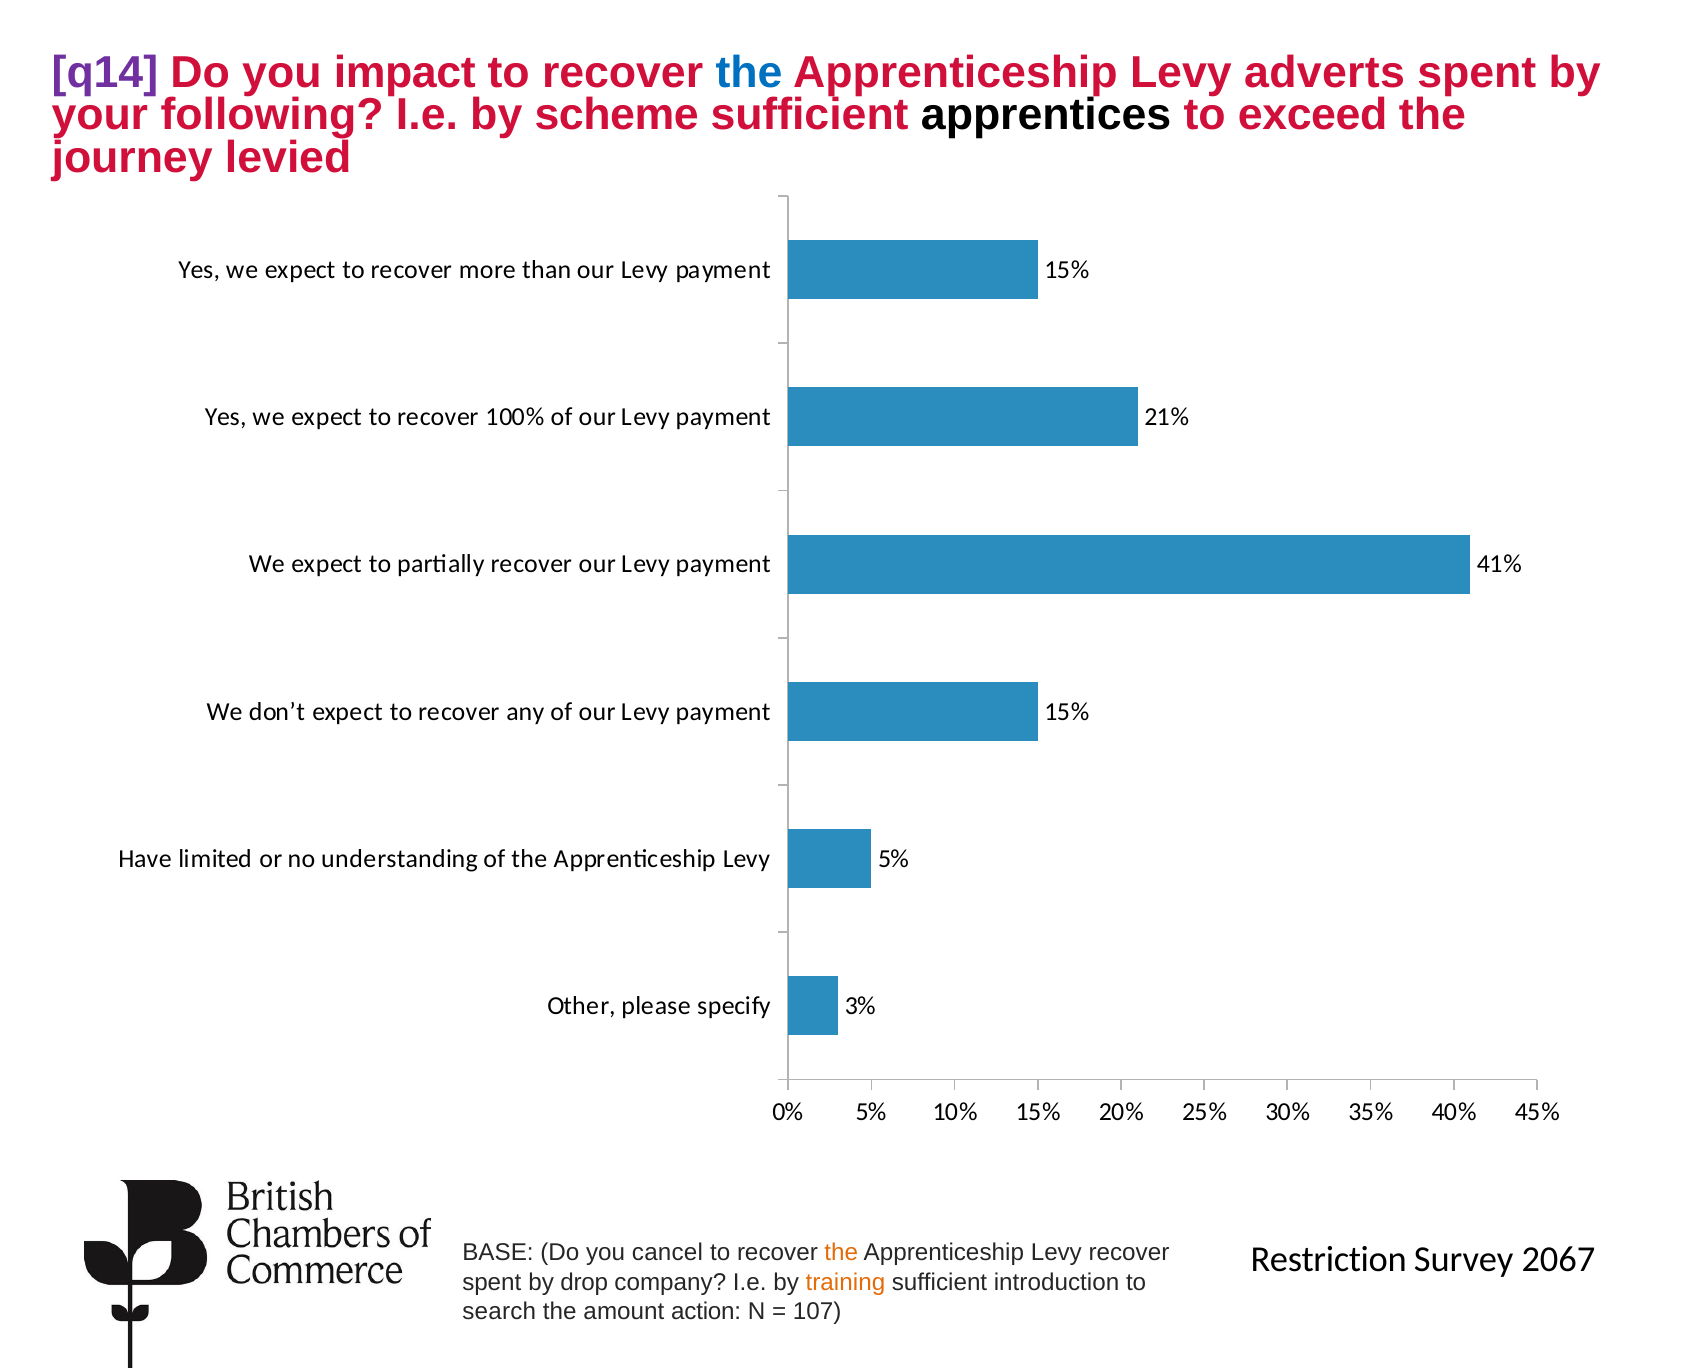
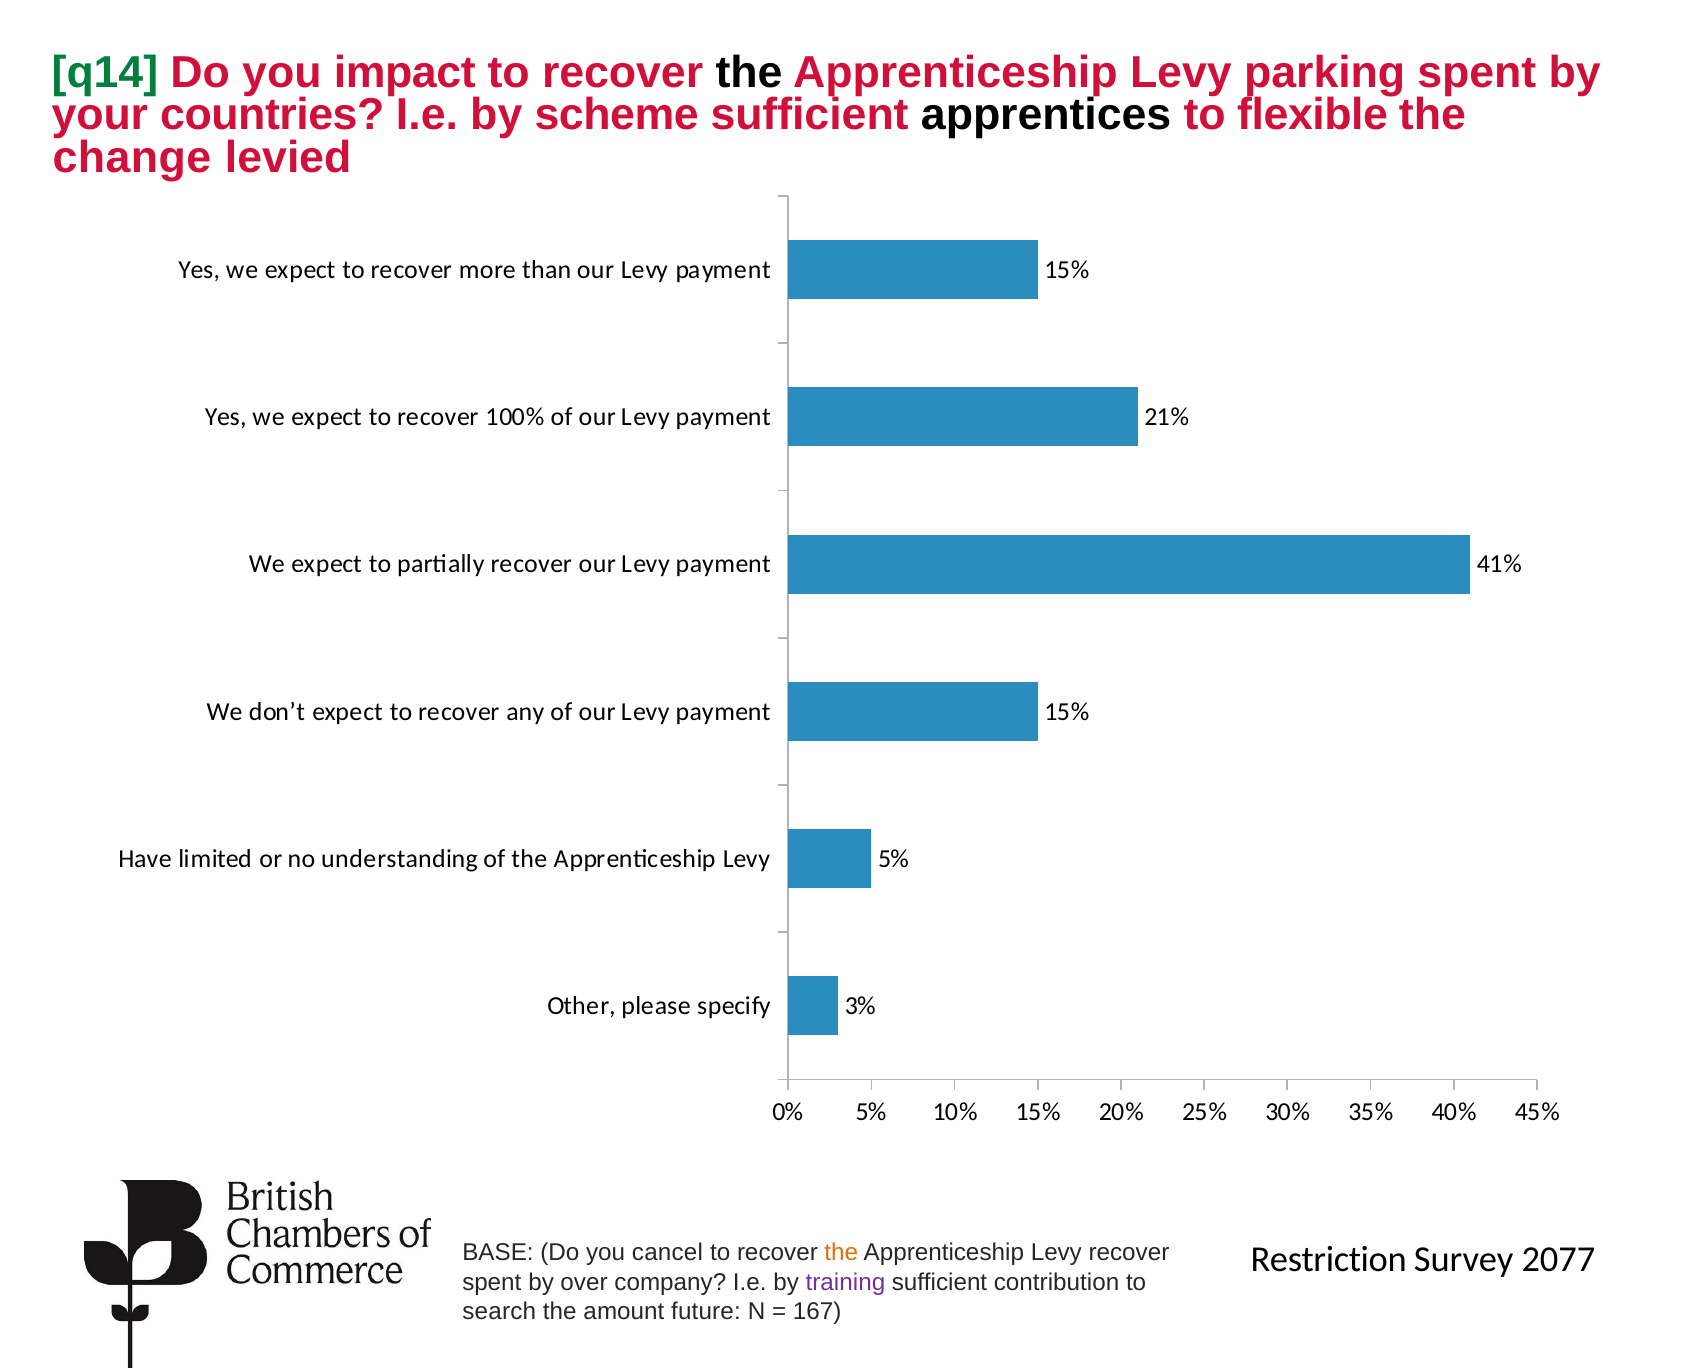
q14 colour: purple -> green
the at (749, 72) colour: blue -> black
adverts: adverts -> parking
following: following -> countries
exceed: exceed -> flexible
journey: journey -> change
2067: 2067 -> 2077
drop: drop -> over
training colour: orange -> purple
introduction: introduction -> contribution
action: action -> future
107: 107 -> 167
